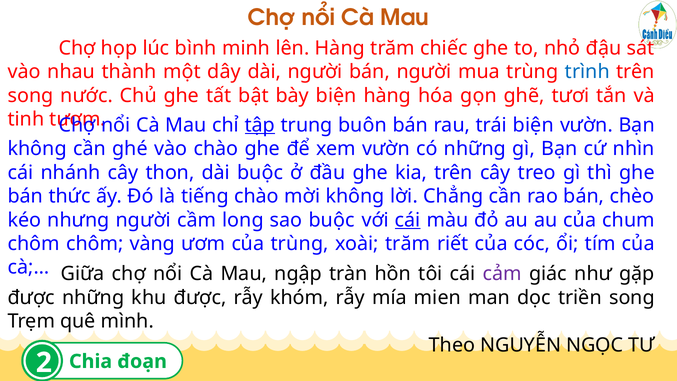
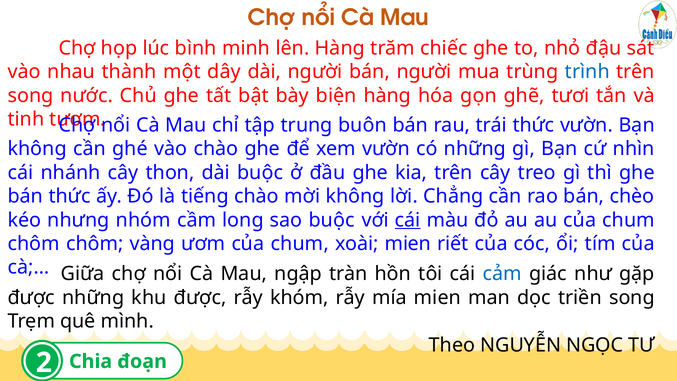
tập underline: present -> none
trái biện: biện -> thức
nhưng người: người -> nhóm
ươm của trùng: trùng -> chum
xoài trăm: trăm -> mien
cảm colour: purple -> blue
